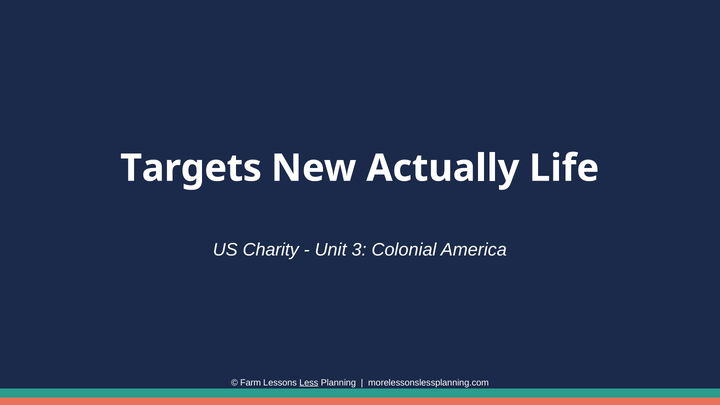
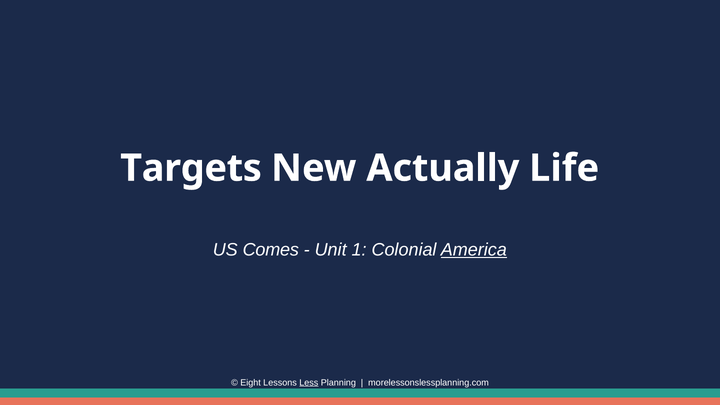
Charity: Charity -> Comes
3: 3 -> 1
America underline: none -> present
Farm: Farm -> Eight
